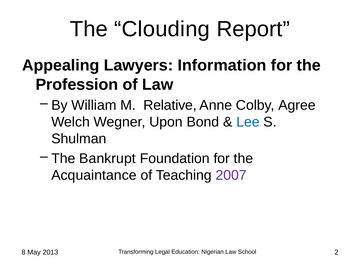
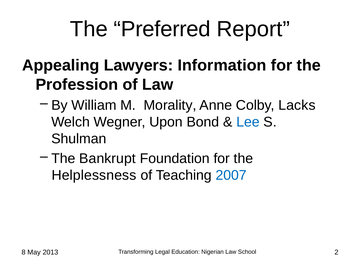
Clouding: Clouding -> Preferred
Relative: Relative -> Morality
Agree: Agree -> Lacks
Acquaintance: Acquaintance -> Helplessness
2007 colour: purple -> blue
